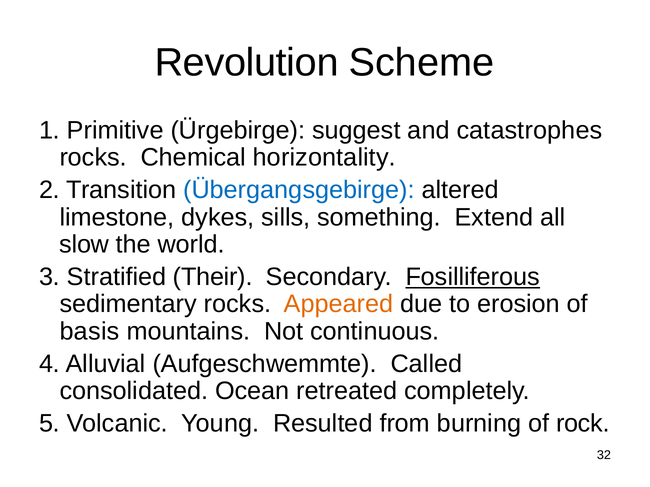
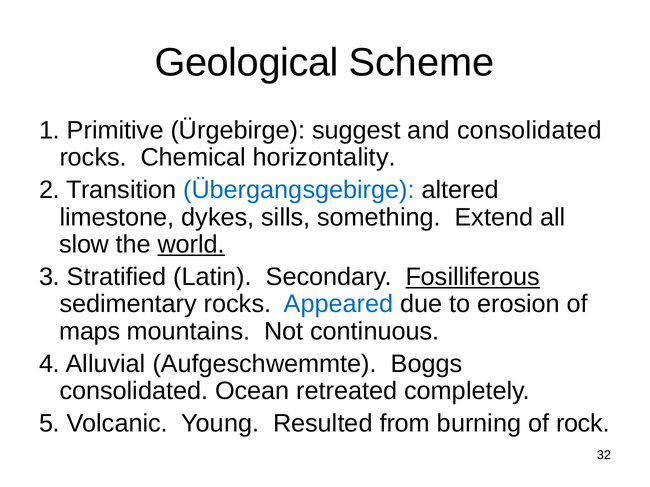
Revolution: Revolution -> Geological
and catastrophes: catastrophes -> consolidated
world underline: none -> present
Their: Their -> Latin
Appeared colour: orange -> blue
basis: basis -> maps
Called: Called -> Boggs
